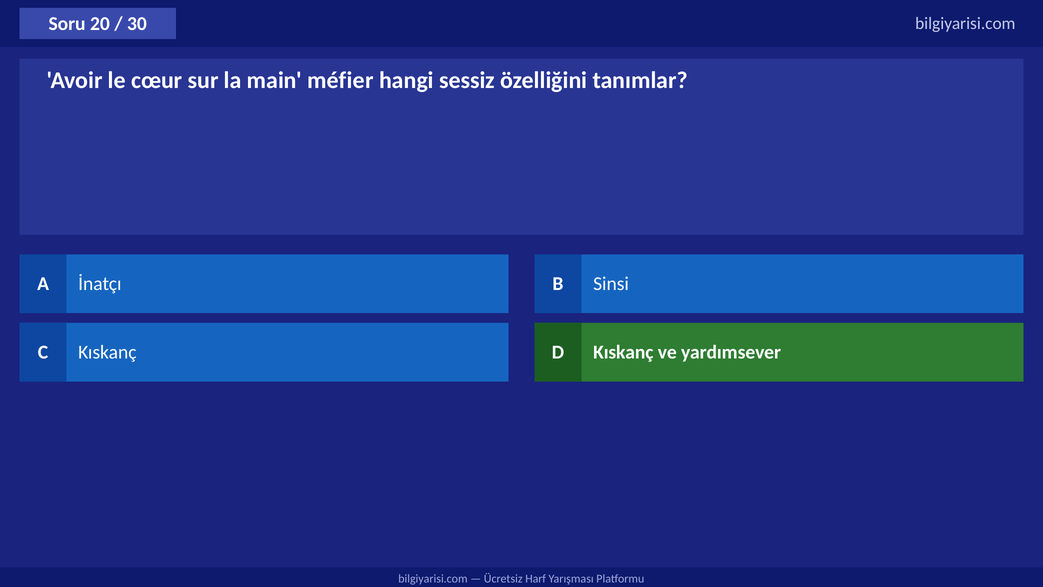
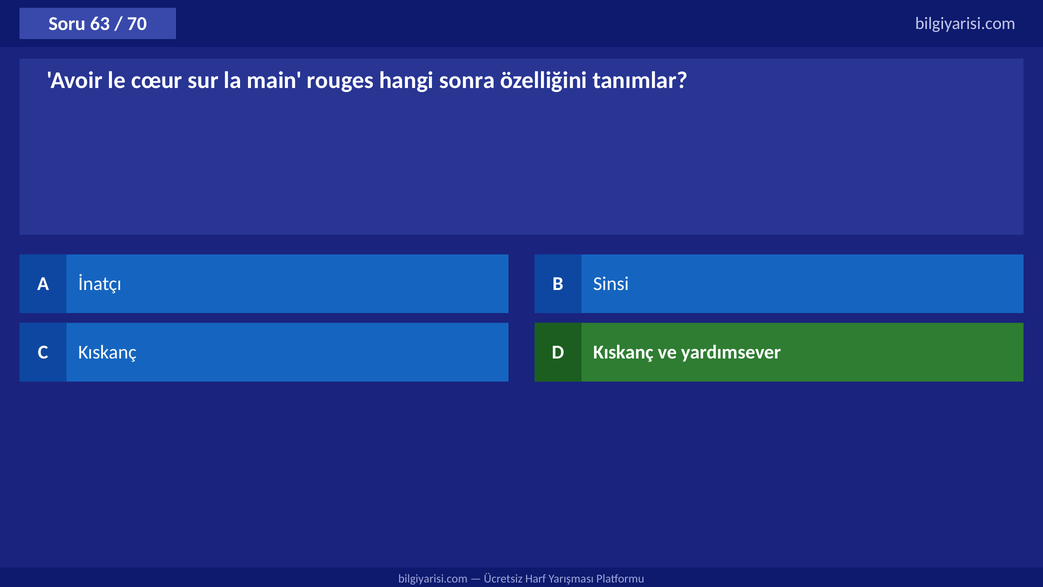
20: 20 -> 63
30: 30 -> 70
méfier: méfier -> rouges
sessiz: sessiz -> sonra
